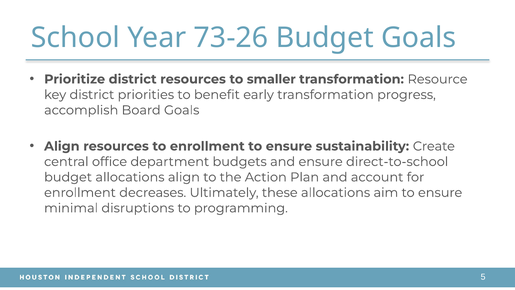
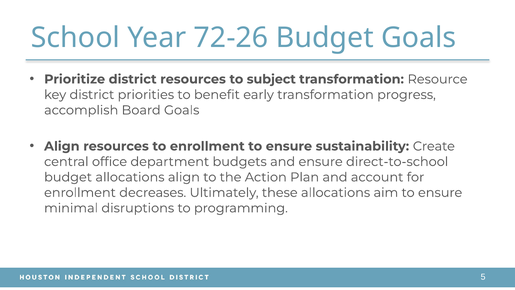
73-26: 73-26 -> 72-26
smaller: smaller -> subject
